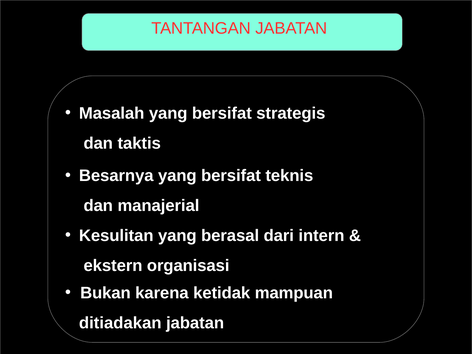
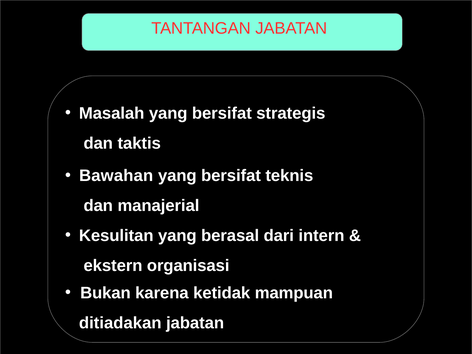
Besarnya: Besarnya -> Bawahan
